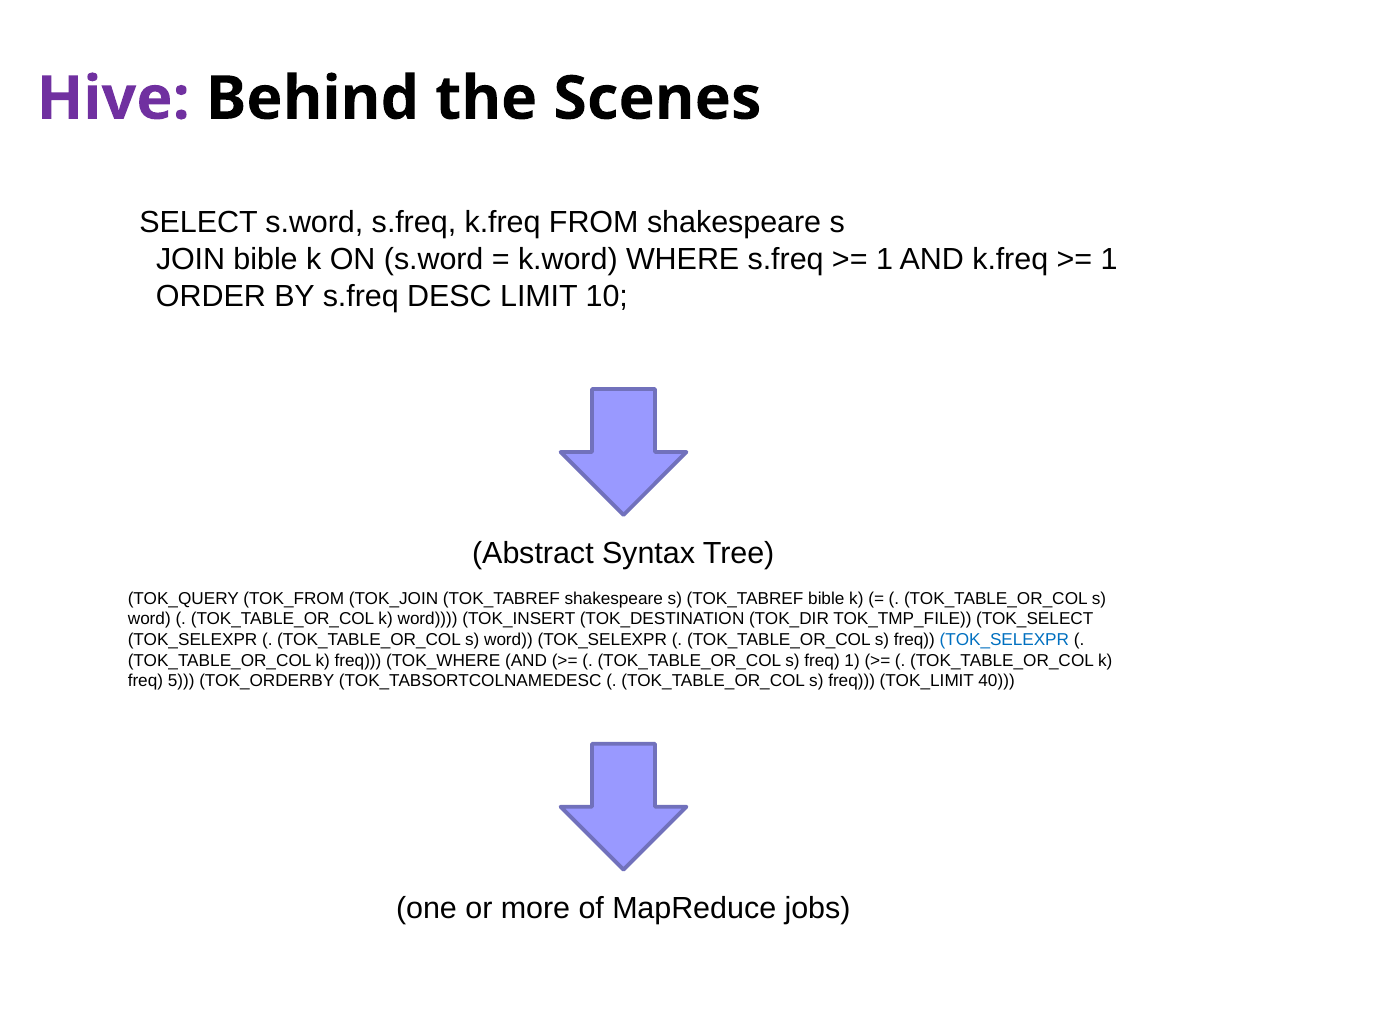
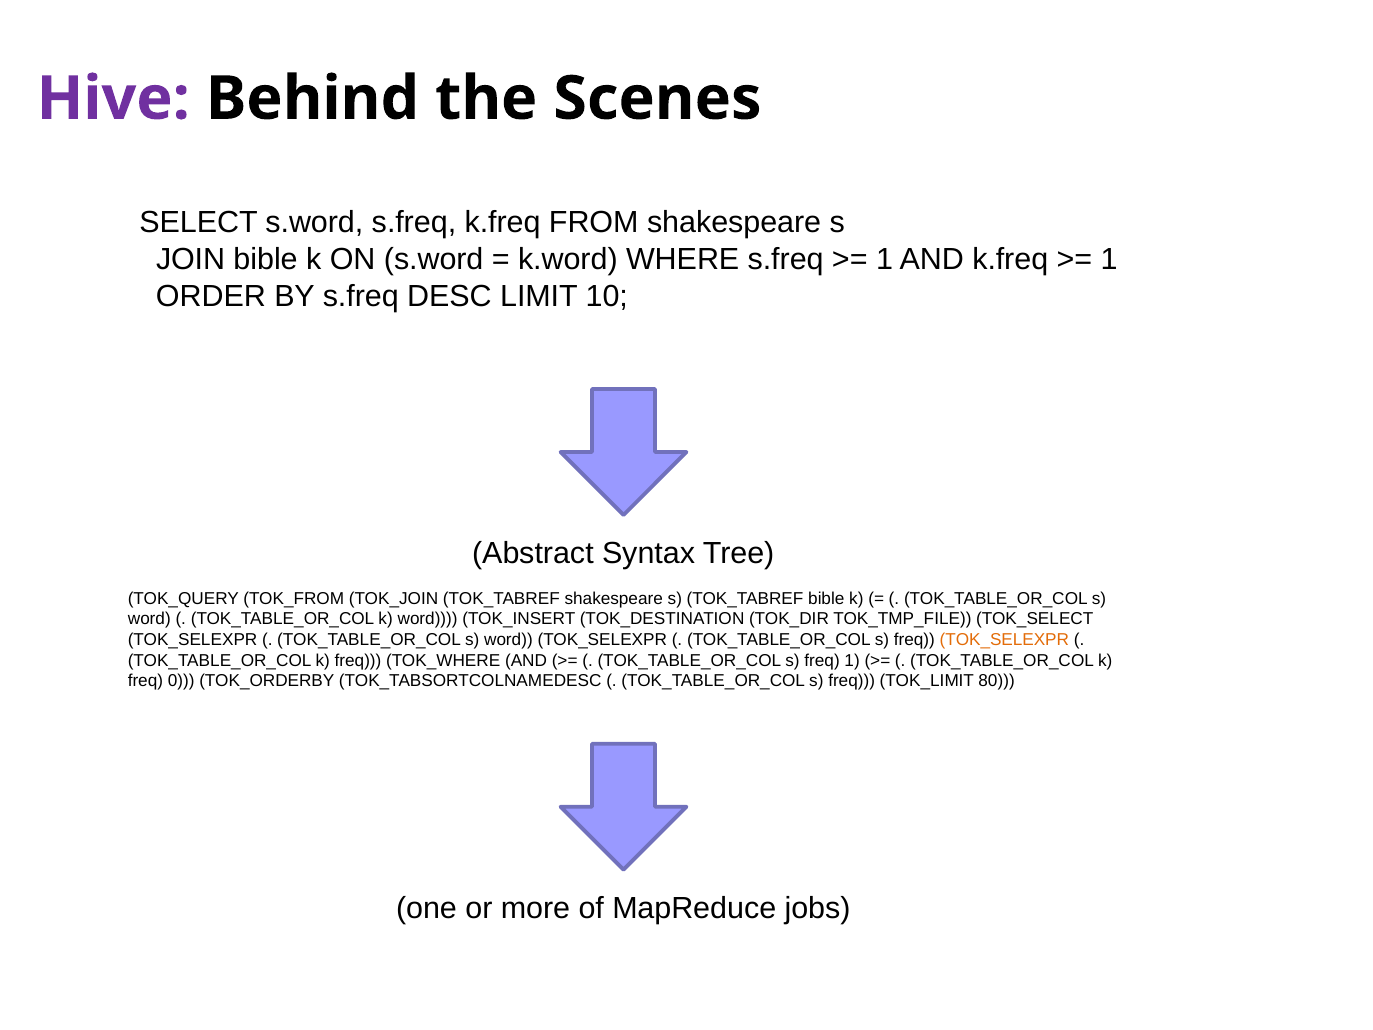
TOK_SELEXPR at (1004, 640) colour: blue -> orange
5: 5 -> 0
40: 40 -> 80
